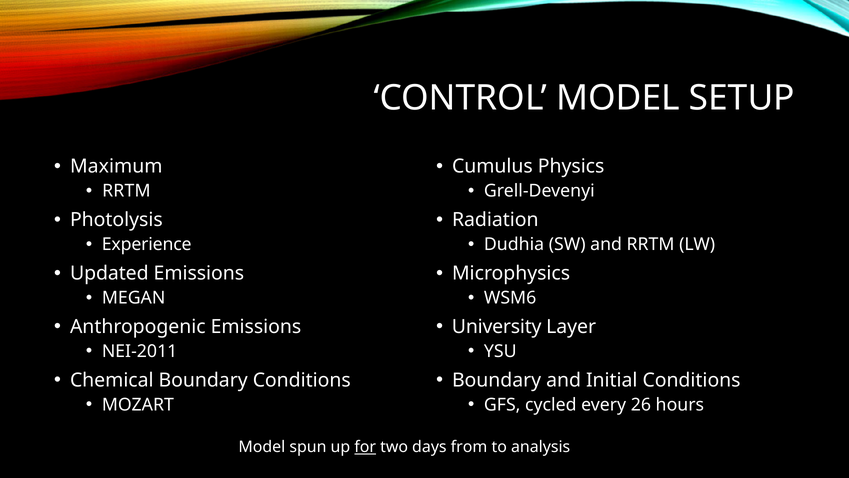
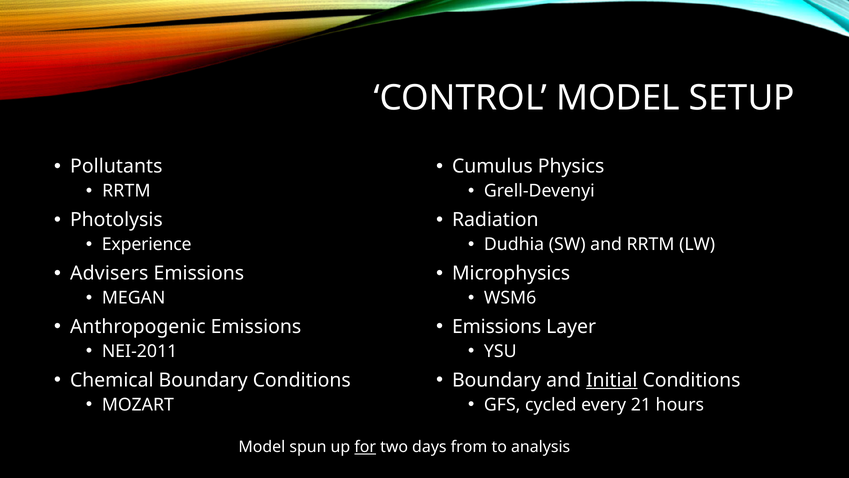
Maximum: Maximum -> Pollutants
Updated: Updated -> Advisers
University at (497, 326): University -> Emissions
Initial underline: none -> present
26: 26 -> 21
